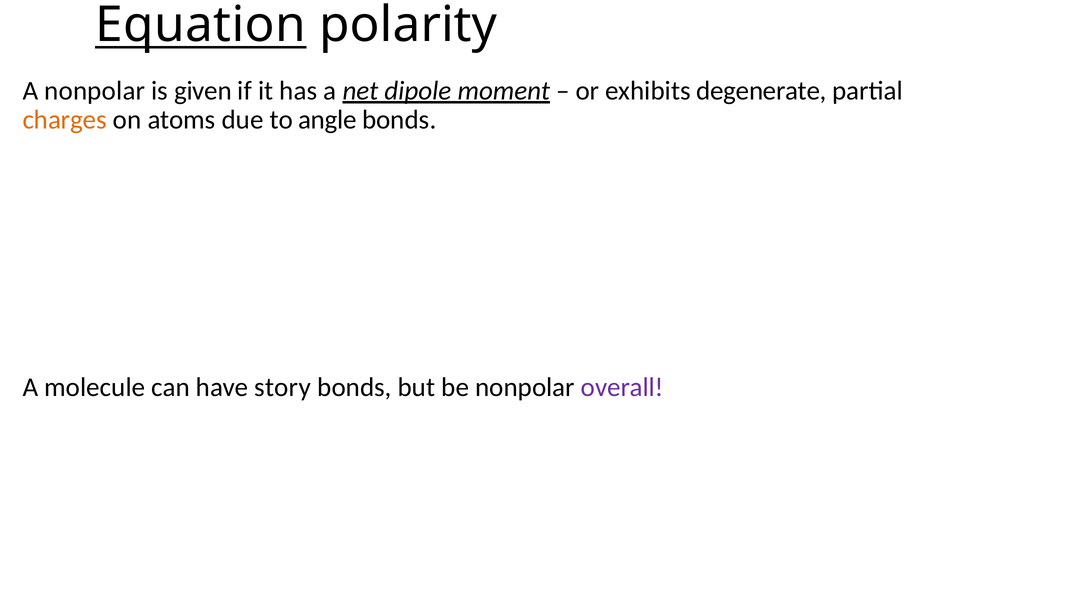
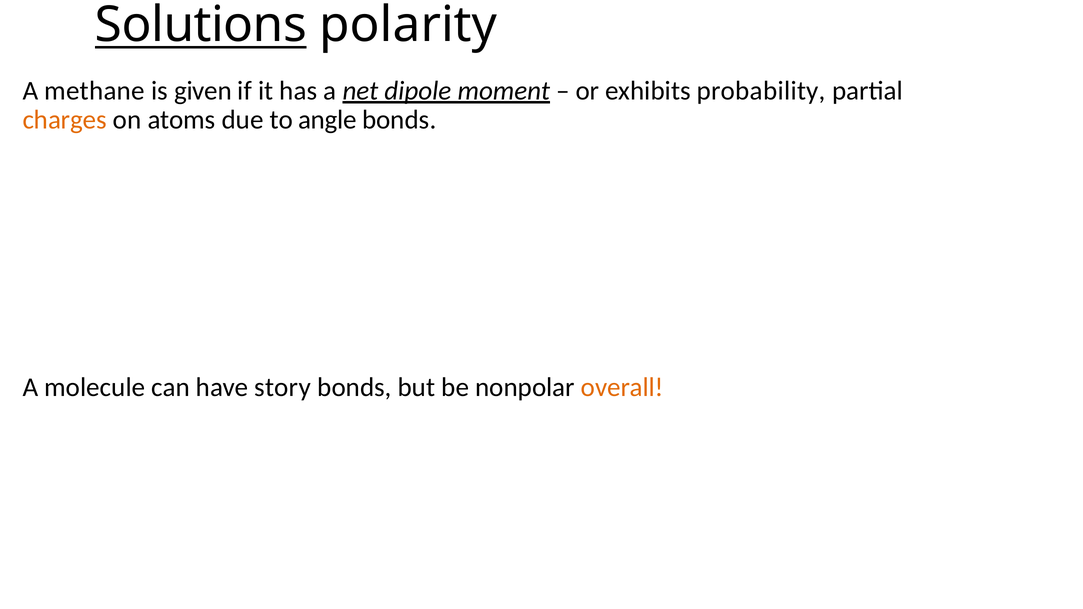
Equation: Equation -> Solutions
A nonpolar: nonpolar -> methane
degenerate: degenerate -> probability
overall colour: purple -> orange
